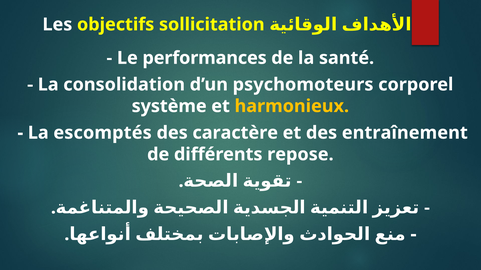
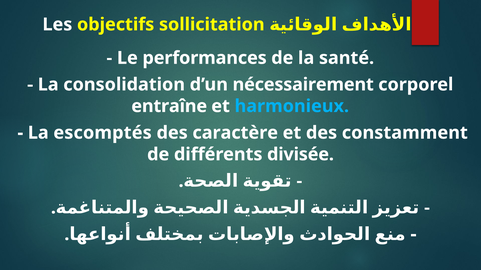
psychomoteurs: psychomoteurs -> nécessairement
système: système -> entraîne
harmonieux colour: yellow -> light blue
entraînement: entraînement -> constamment
repose: repose -> divisée
